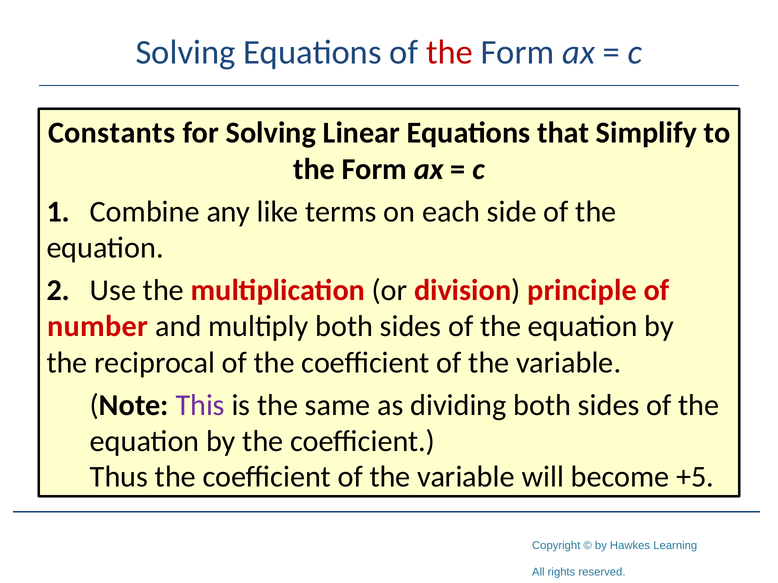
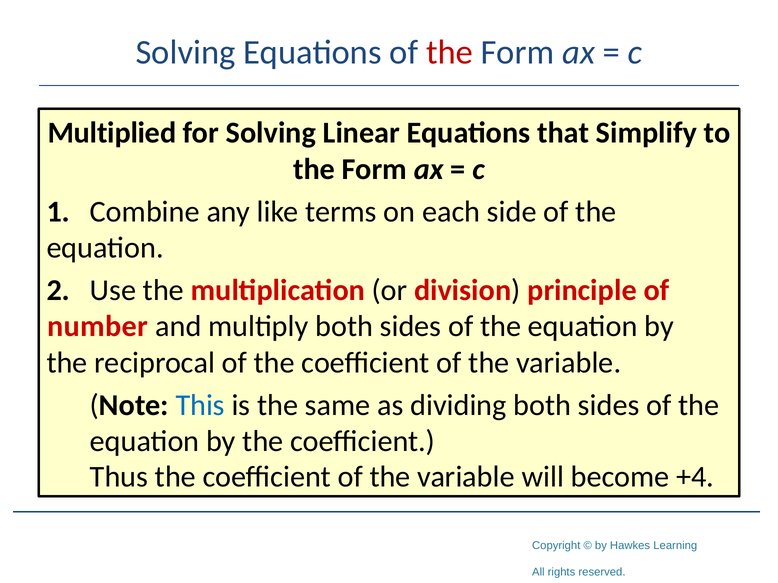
Constants: Constants -> Multiplied
This colour: purple -> blue
+5: +5 -> +4
